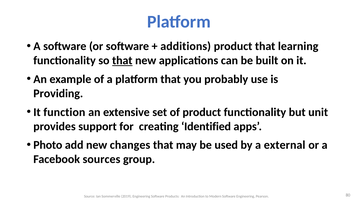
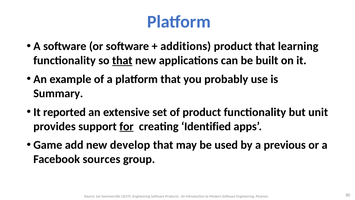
Providing: Providing -> Summary
function: function -> reported
for underline: none -> present
Photo: Photo -> Game
changes: changes -> develop
external: external -> previous
